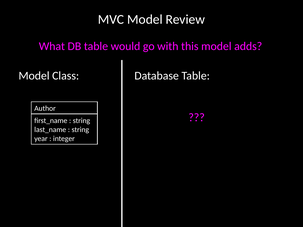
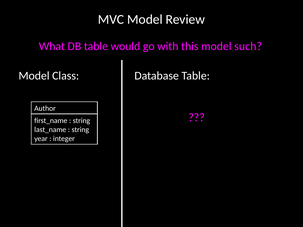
adds: adds -> such
